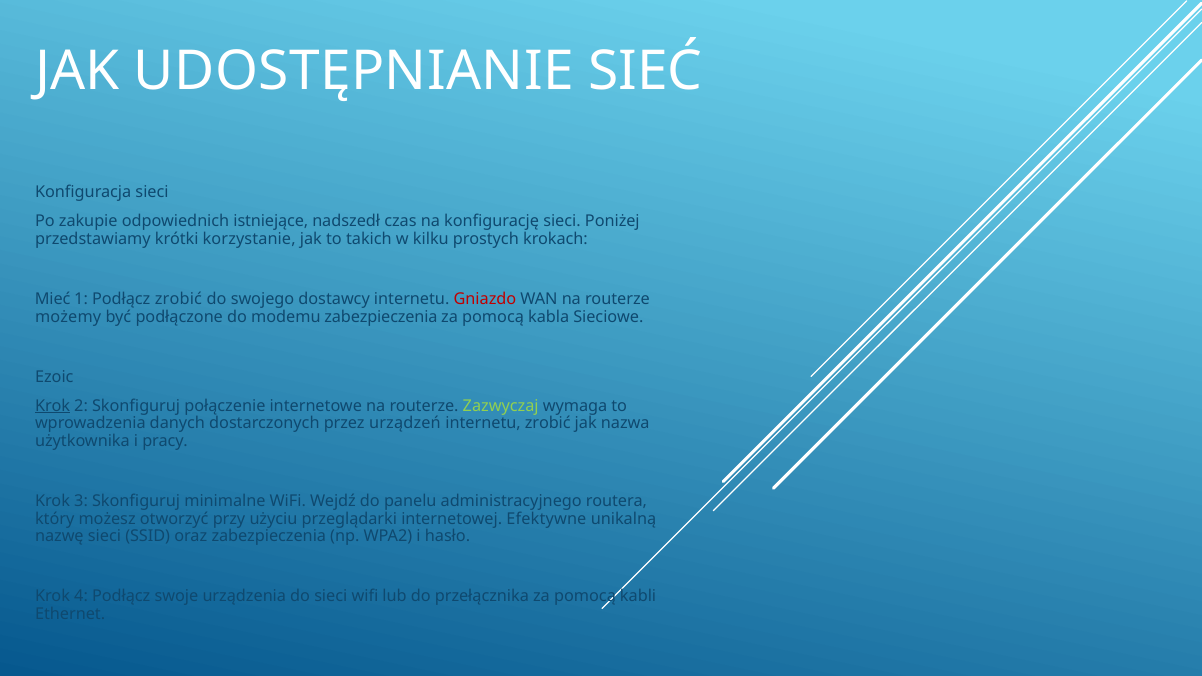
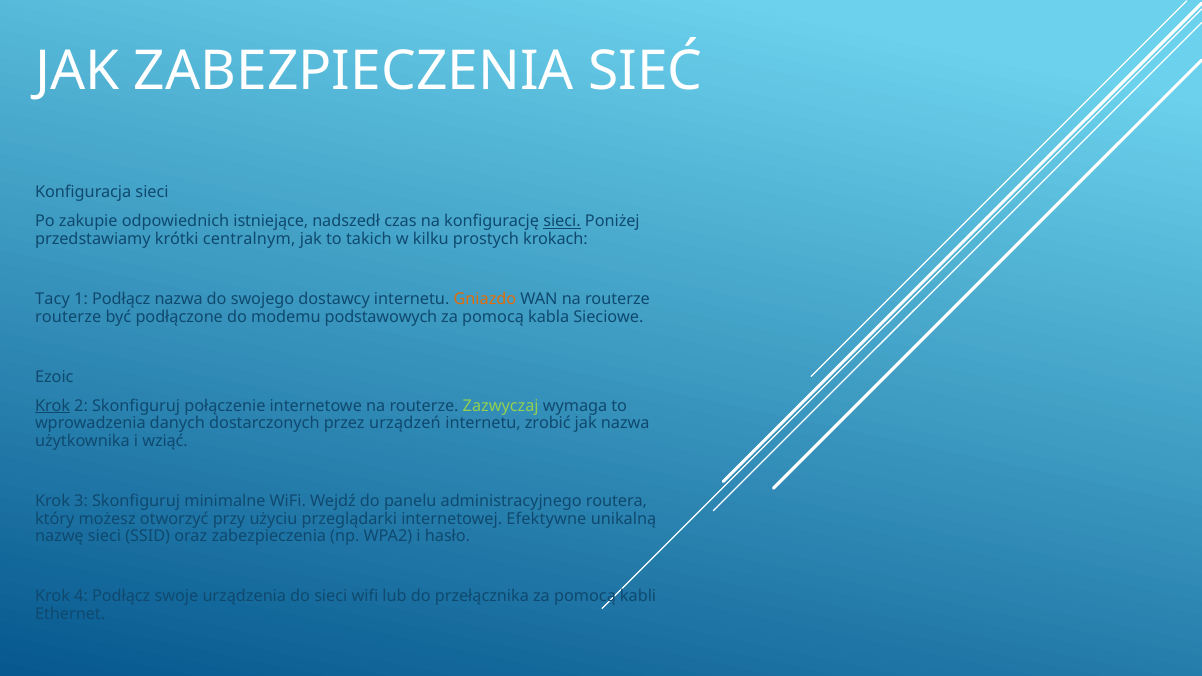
JAK UDOSTĘPNIANIE: UDOSTĘPNIANIE -> ZABEZPIECZENIA
sieci at (562, 221) underline: none -> present
korzystanie: korzystanie -> centralnym
Mieć: Mieć -> Tacy
Podłącz zrobić: zrobić -> nazwa
Gniazdo colour: red -> orange
możemy at (68, 317): możemy -> routerze
modemu zabezpieczenia: zabezpieczenia -> podstawowych
pracy: pracy -> wziąć
